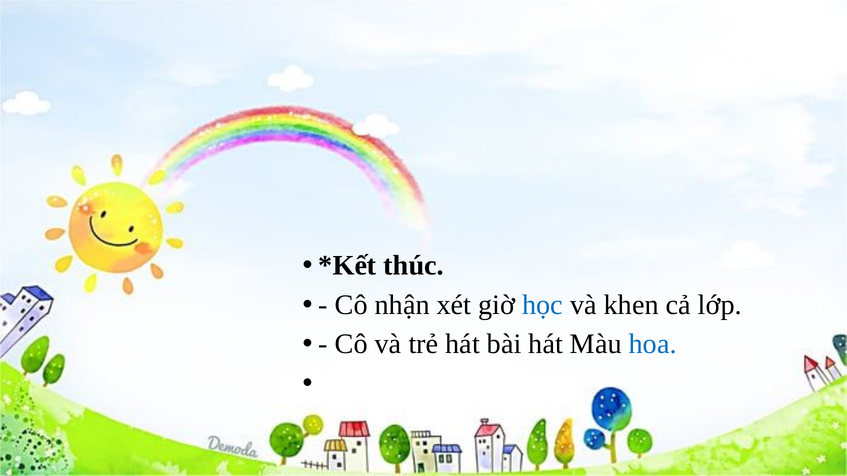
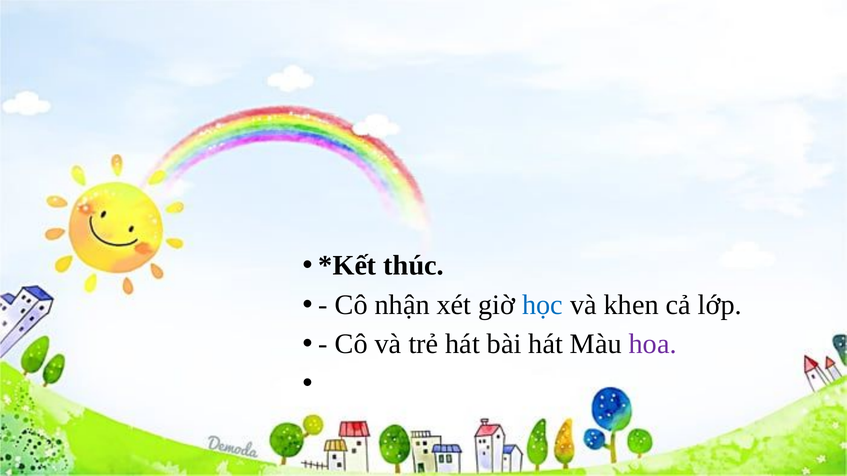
hoa colour: blue -> purple
